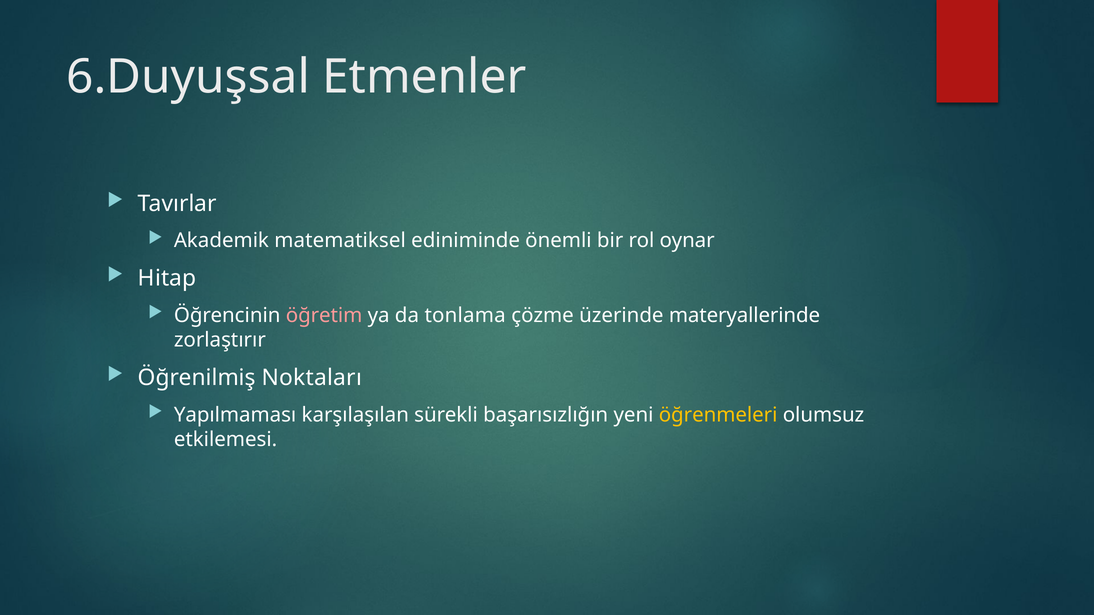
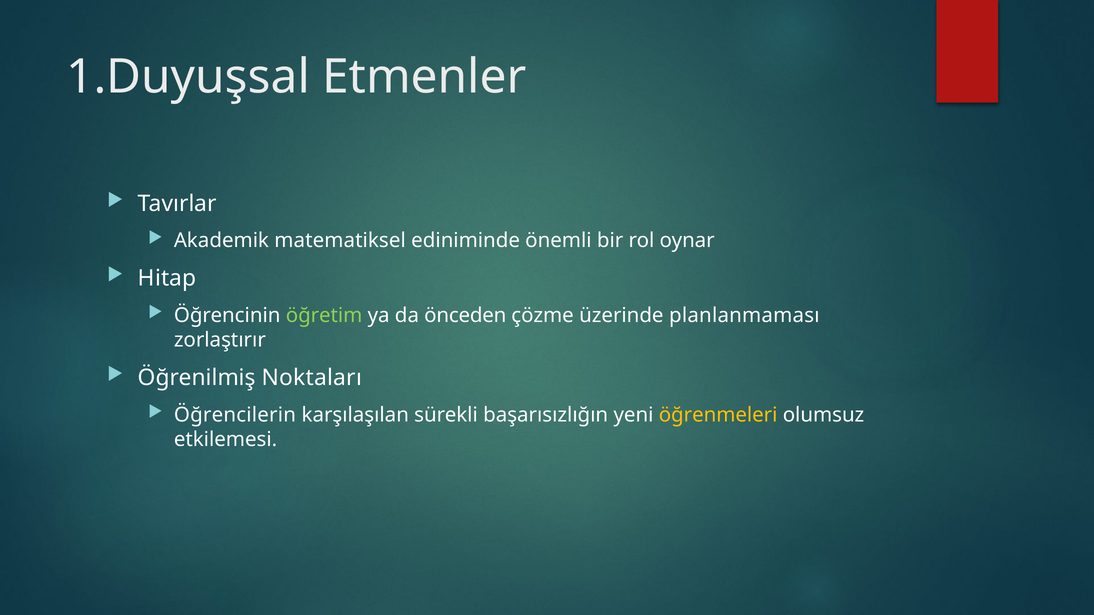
6.Duyuşsal: 6.Duyuşsal -> 1.Duyuşsal
öğretim colour: pink -> light green
tonlama: tonlama -> önceden
materyallerinde: materyallerinde -> planlanmaması
Yapılmaması: Yapılmaması -> Öğrencilerin
